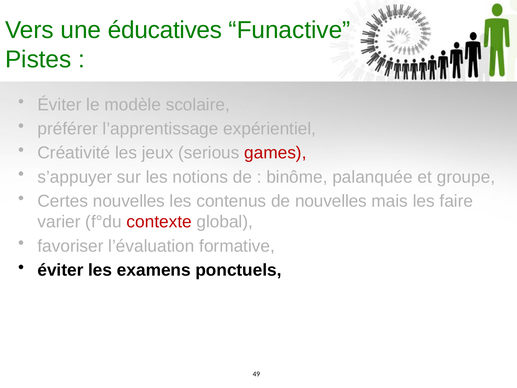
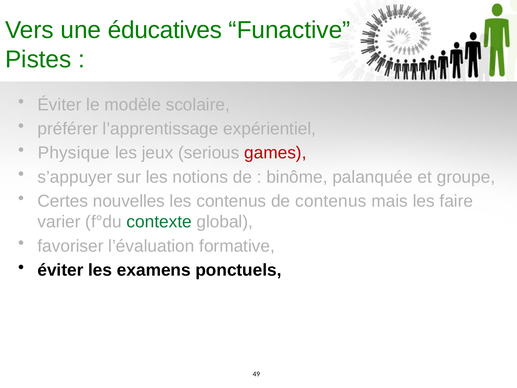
Créativité: Créativité -> Physique
de nouvelles: nouvelles -> contenus
contexte colour: red -> green
